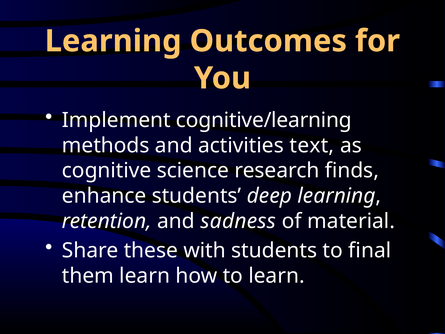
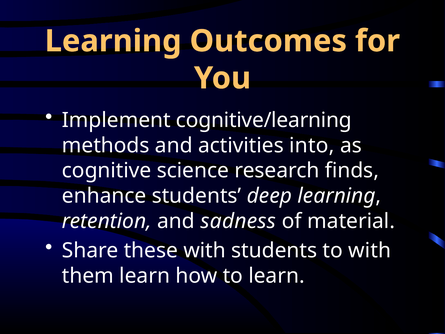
text: text -> into
to final: final -> with
